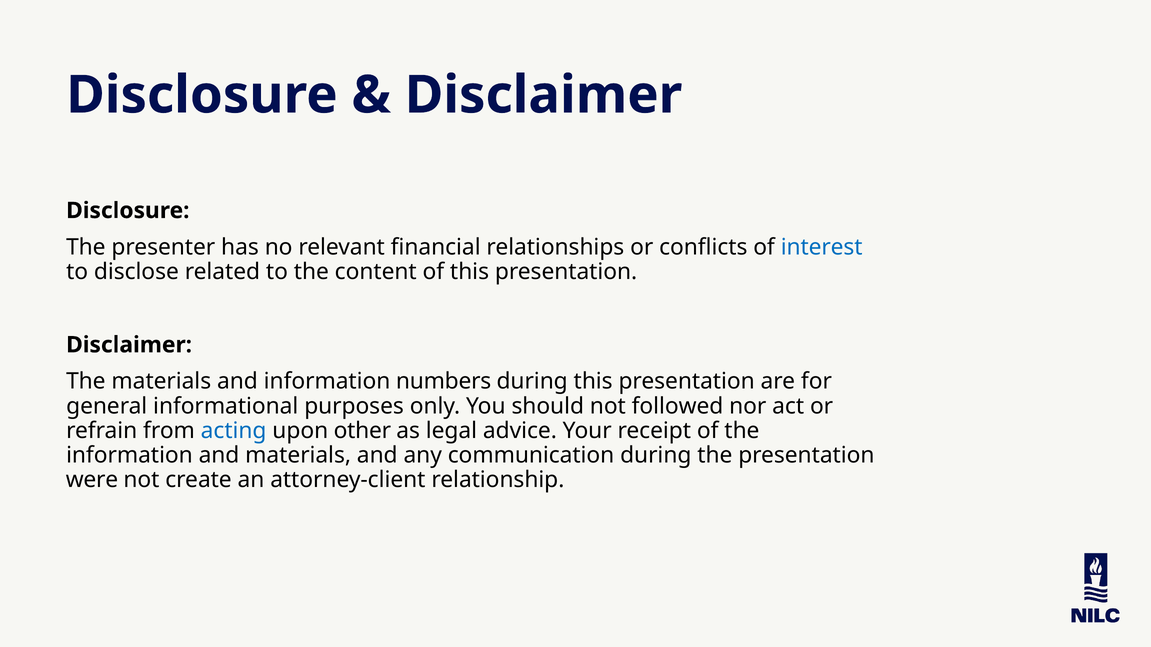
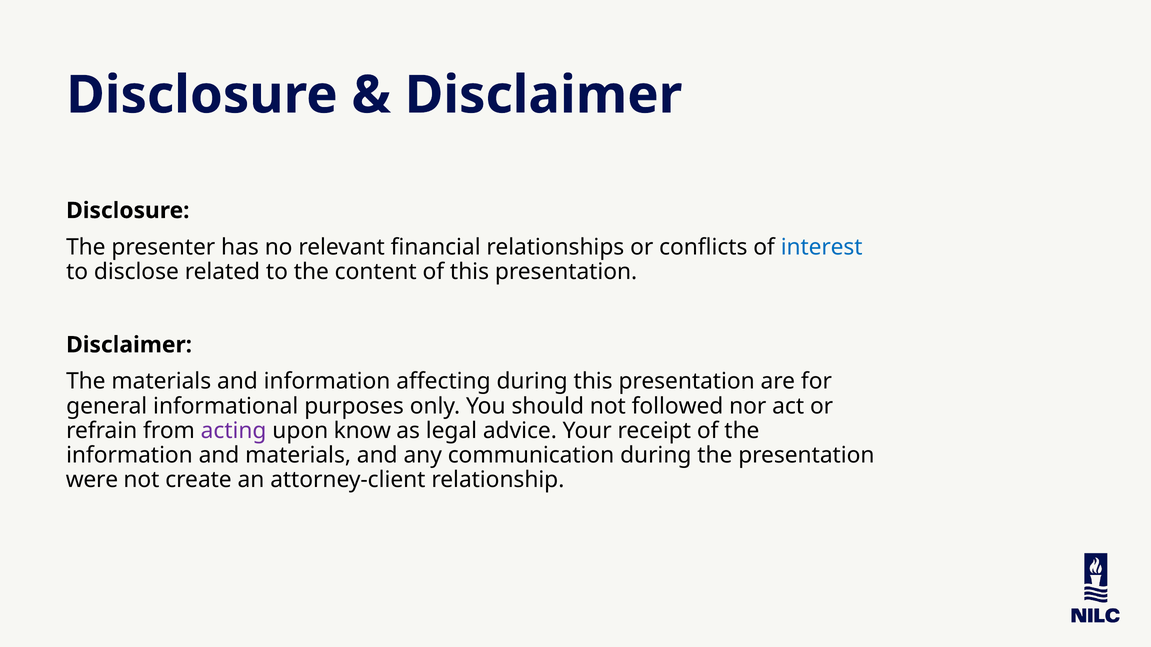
numbers: numbers -> affecting
acting colour: blue -> purple
other: other -> know
